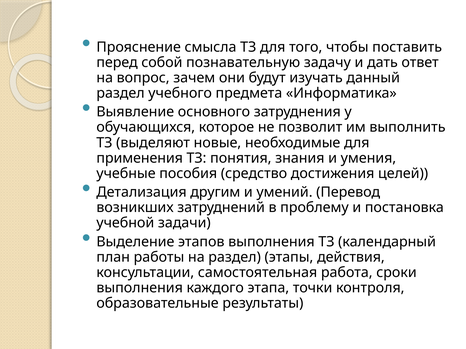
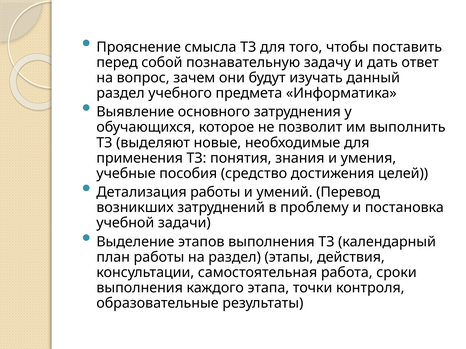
Детализация другим: другим -> работы
